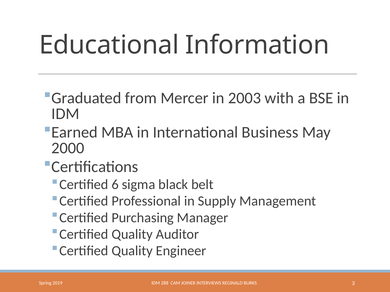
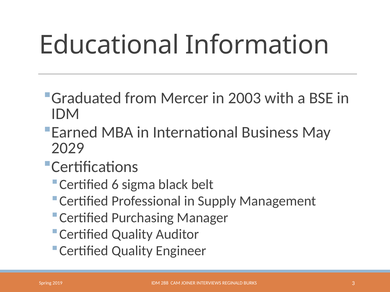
2000: 2000 -> 2029
